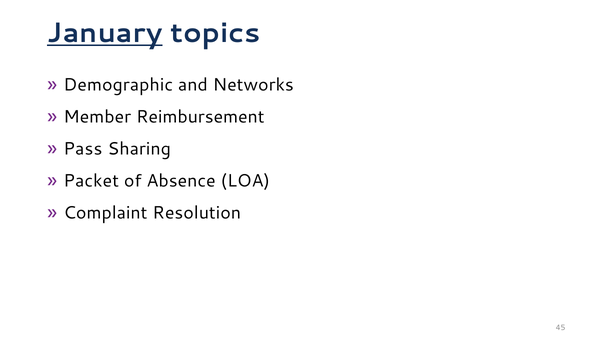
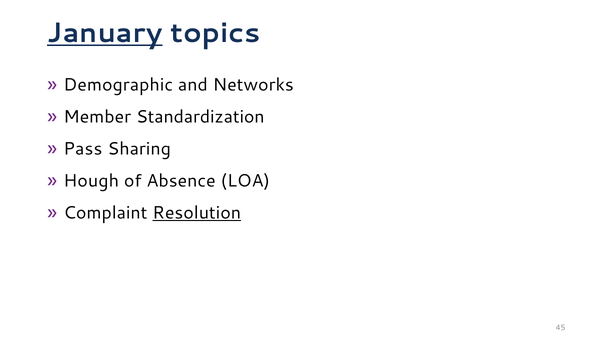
Reimbursement: Reimbursement -> Standardization
Packet: Packet -> Hough
Resolution underline: none -> present
